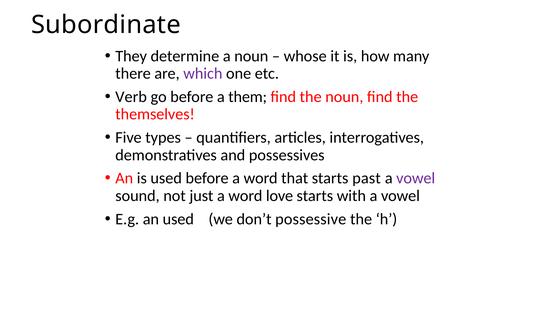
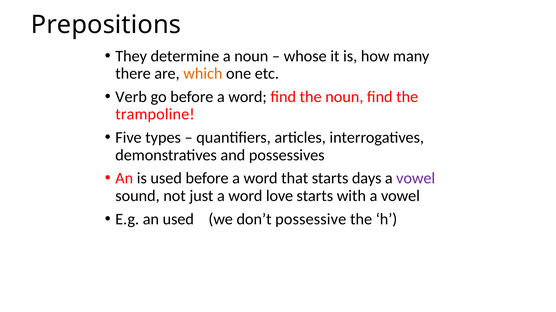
Subordinate: Subordinate -> Prepositions
which colour: purple -> orange
go before a them: them -> word
themselves: themselves -> trampoline
past: past -> days
